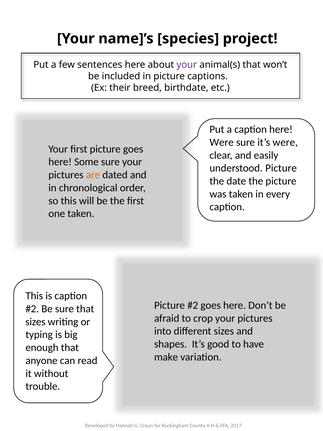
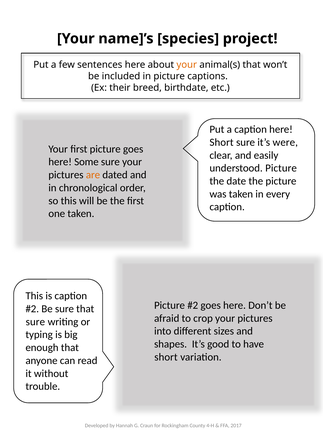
your at (187, 65) colour: purple -> orange
Were at (222, 142): Were -> Short
sizes at (35, 322): sizes -> sure
make at (166, 357): make -> short
